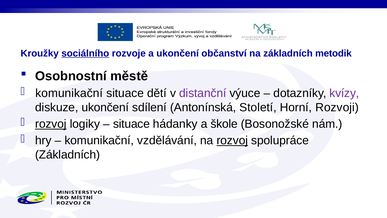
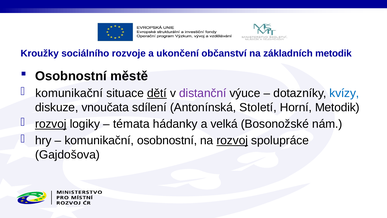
sociálního underline: present -> none
dětí underline: none -> present
kvízy colour: purple -> blue
diskuze ukončení: ukončení -> vnoučata
Horní Rozvoji: Rozvoji -> Metodik
situace at (131, 124): situace -> témata
škole: škole -> velká
komunikační vzdělávání: vzdělávání -> osobnostní
Základních at (68, 155): Základních -> Gajdošova
